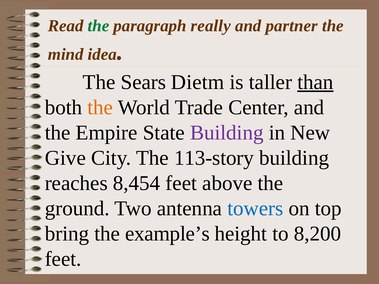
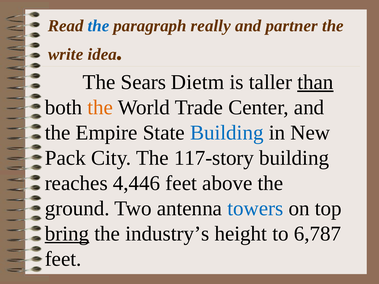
the at (98, 26) colour: green -> blue
mind: mind -> write
Building at (227, 133) colour: purple -> blue
Give: Give -> Pack
113-story: 113-story -> 117-story
8,454: 8,454 -> 4,446
bring underline: none -> present
example’s: example’s -> industry’s
8,200: 8,200 -> 6,787
